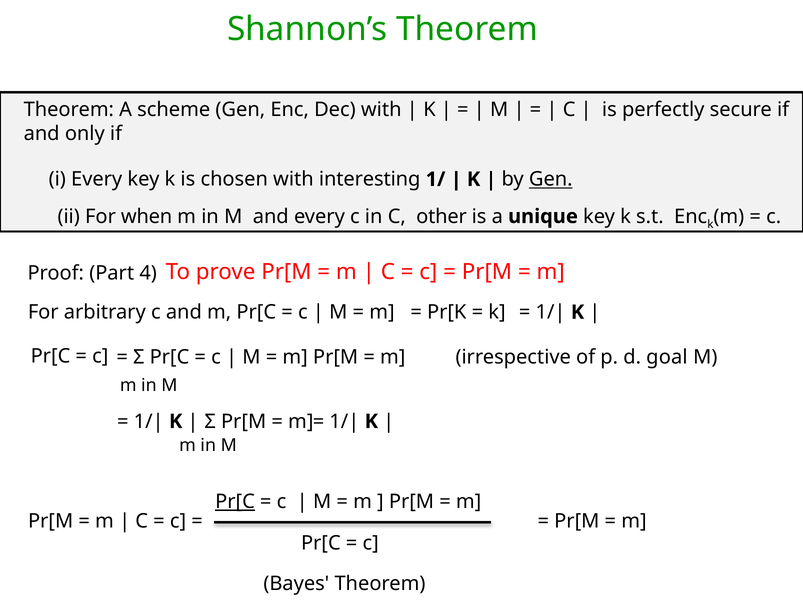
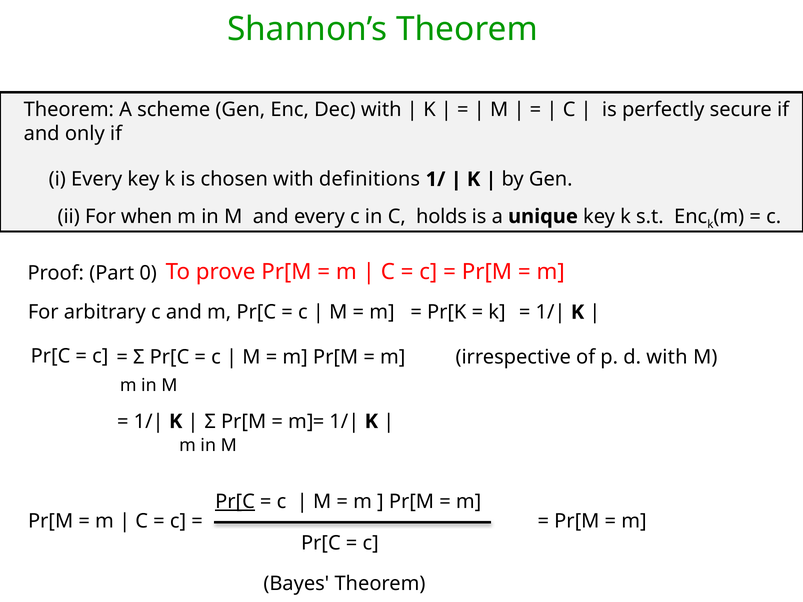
interesting: interesting -> definitions
Gen at (551, 179) underline: present -> none
other: other -> holds
4: 4 -> 0
d goal: goal -> with
